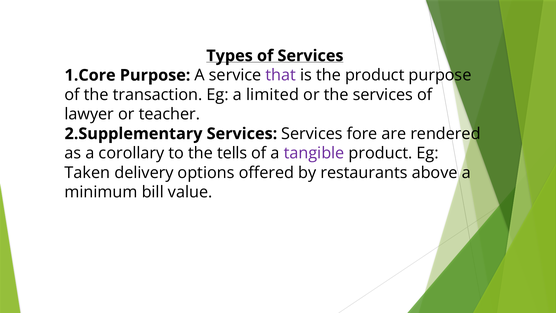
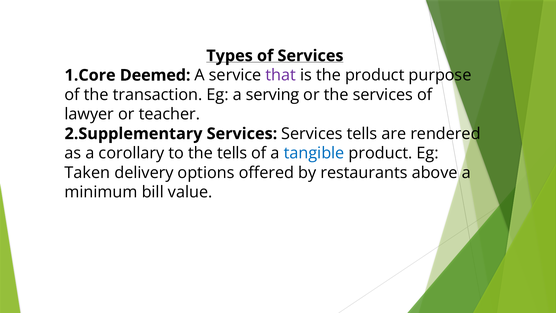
Purpose at (155, 75): Purpose -> Deemed
limited: limited -> serving
Services fore: fore -> tells
tangible colour: purple -> blue
